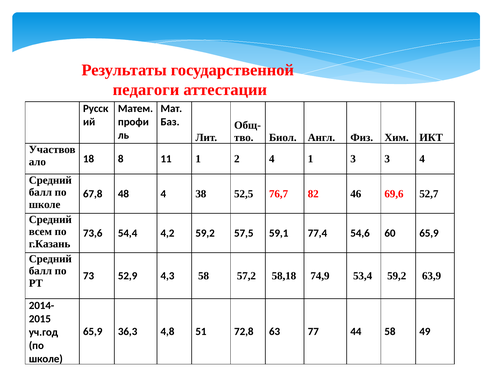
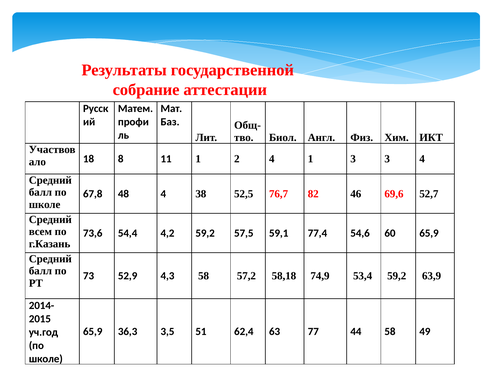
педагоги: педагоги -> собрание
4,8: 4,8 -> 3,5
72,8: 72,8 -> 62,4
